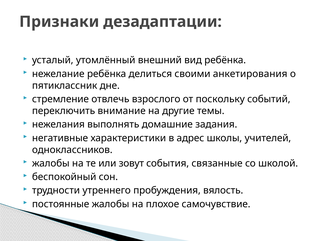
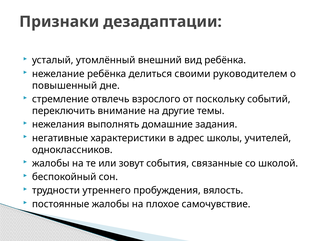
анкетирования: анкетирования -> руководителем
пятиклассник: пятиклассник -> повышенный
